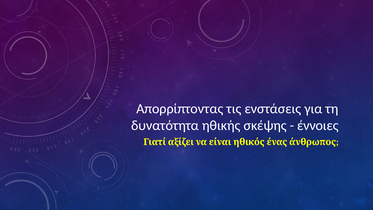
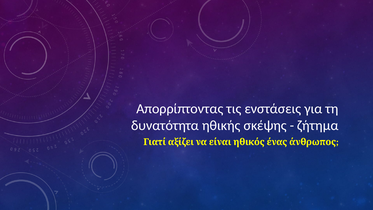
έννοιες: έννοιες -> ζήτημα
